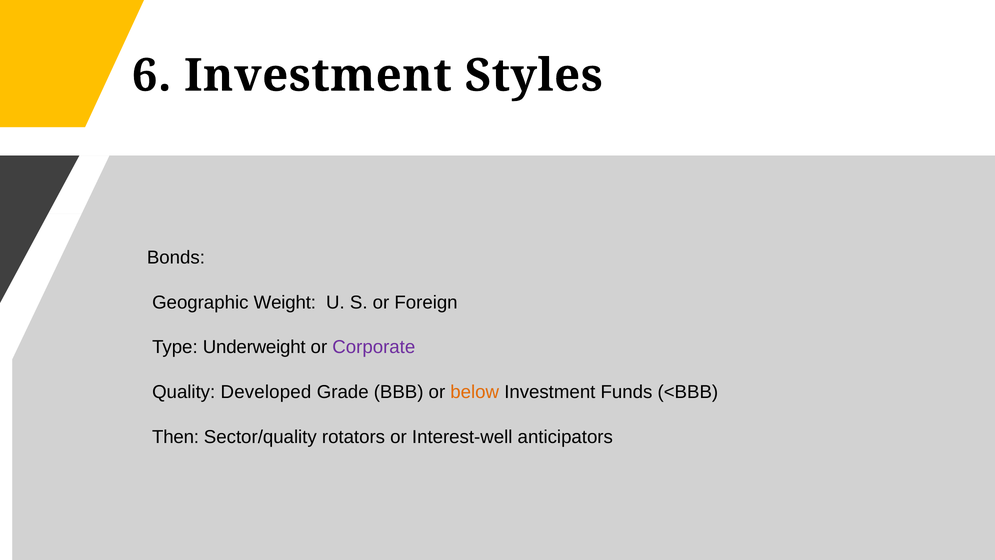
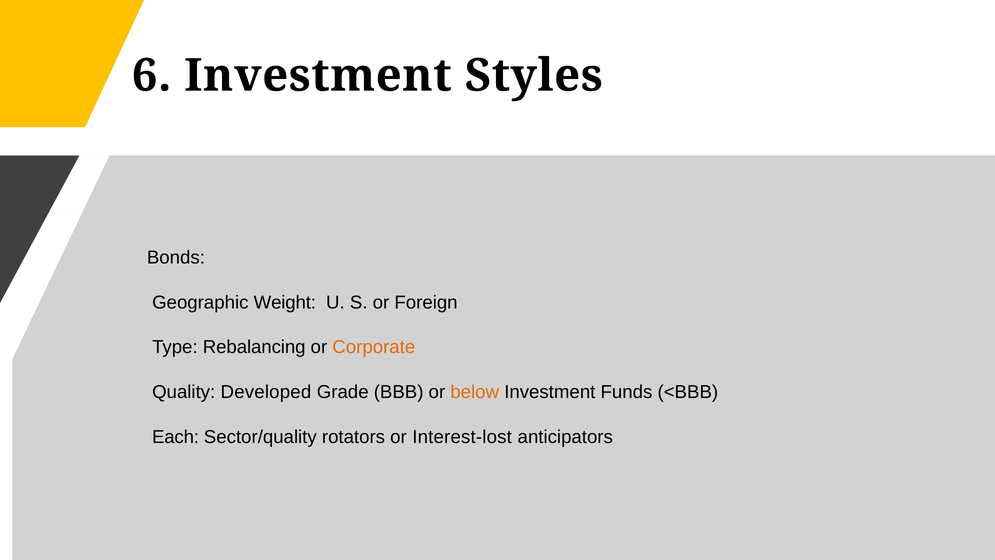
Underweight: Underweight -> Rebalancing
Corporate colour: purple -> orange
Then: Then -> Each
Interest-well: Interest-well -> Interest-lost
